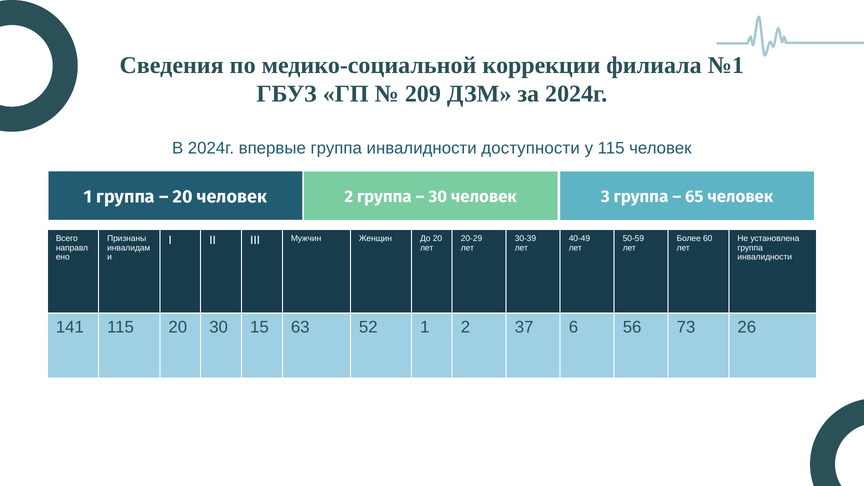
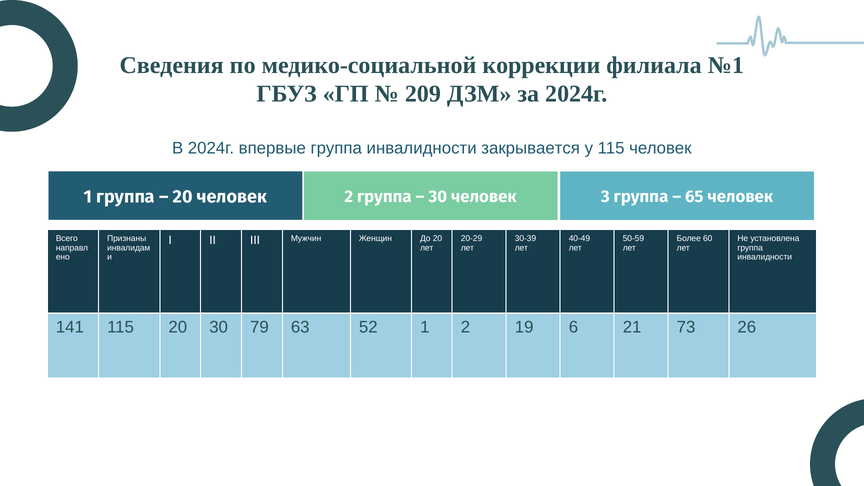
доступности: доступности -> закрывается
15: 15 -> 79
37: 37 -> 19
56: 56 -> 21
